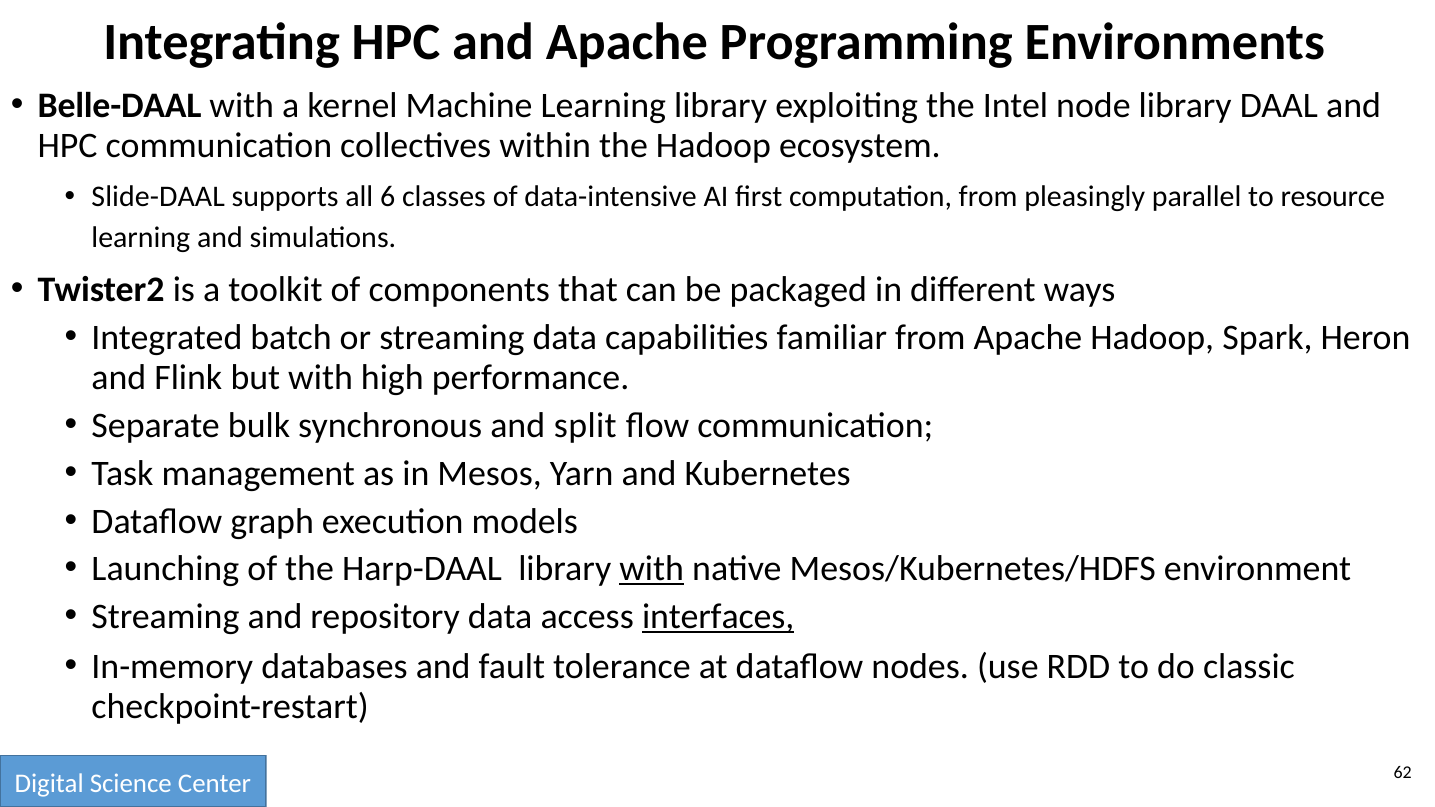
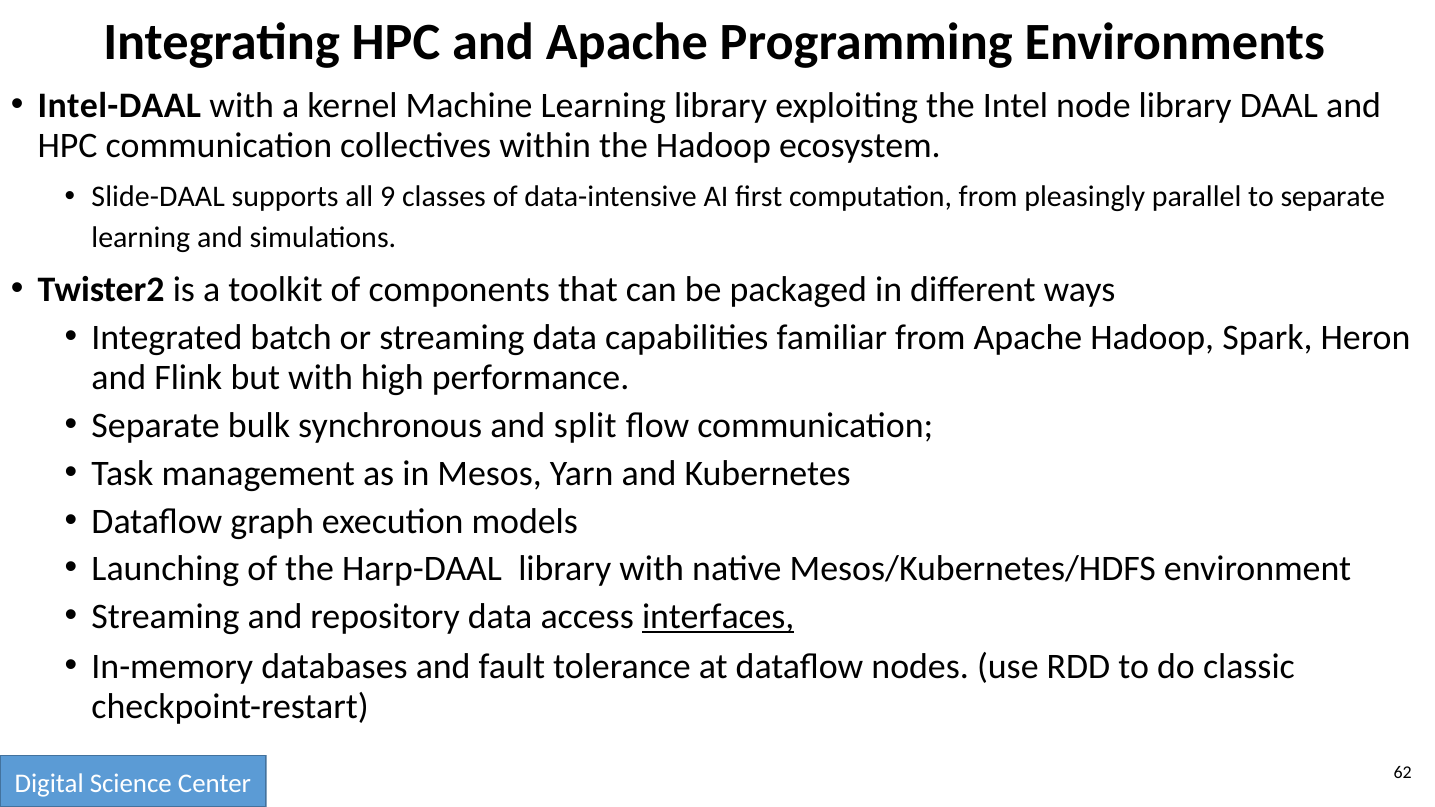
Belle-DAAL: Belle-DAAL -> Intel-DAAL
6: 6 -> 9
to resource: resource -> separate
with at (652, 569) underline: present -> none
